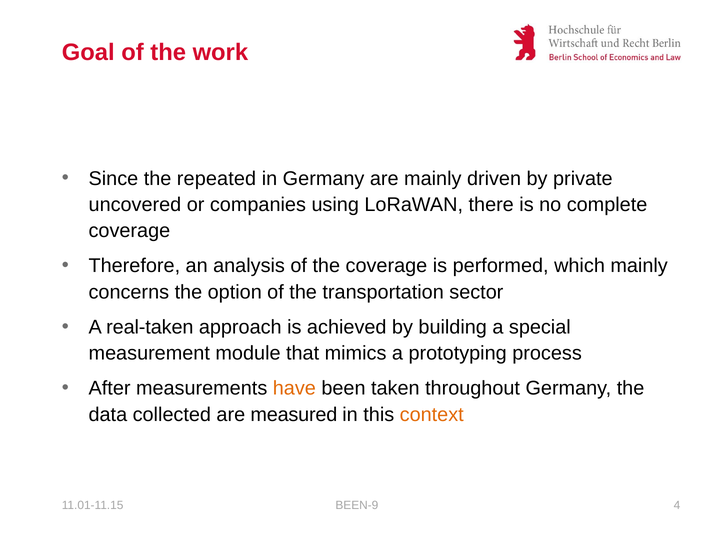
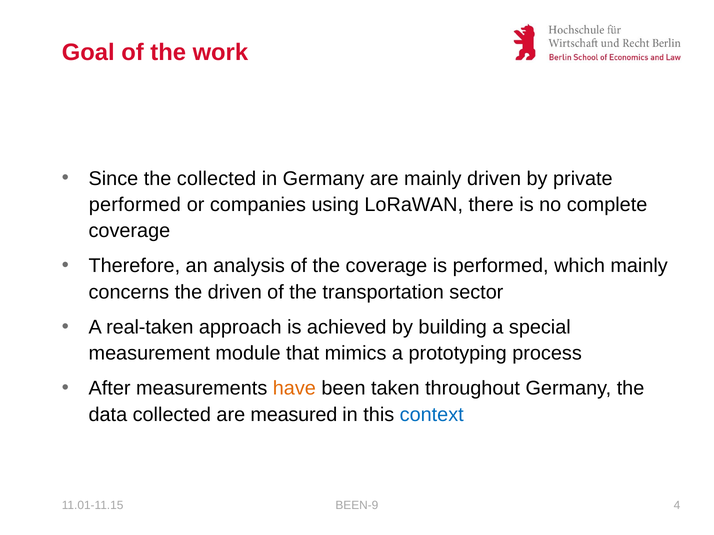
the repeated: repeated -> collected
uncovered at (135, 205): uncovered -> performed
the option: option -> driven
context colour: orange -> blue
